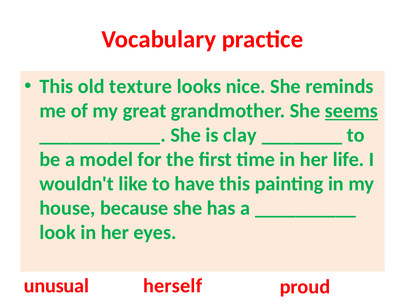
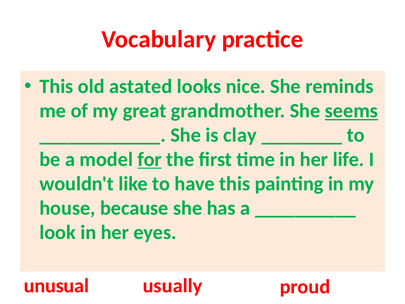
texture: texture -> astated
for underline: none -> present
herself: herself -> usually
